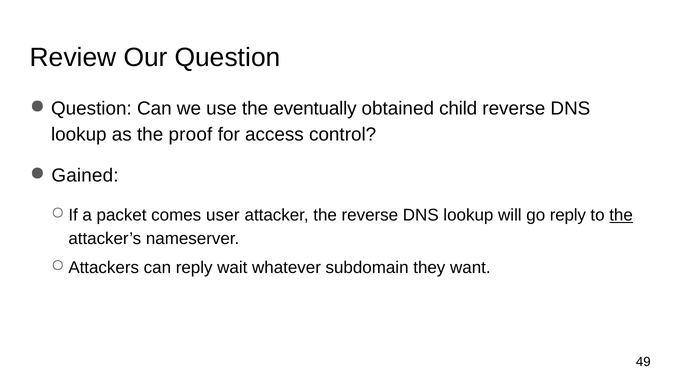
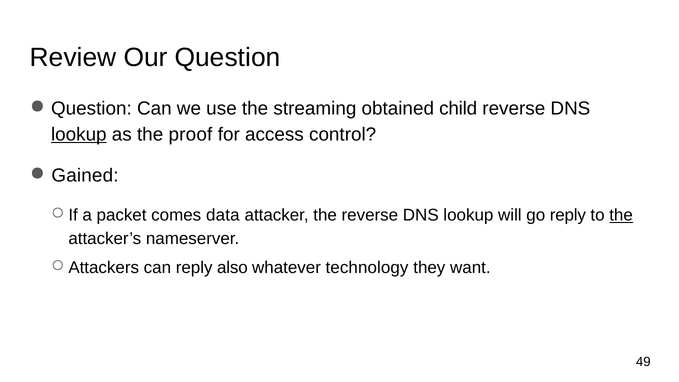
eventually: eventually -> streaming
lookup at (79, 134) underline: none -> present
user: user -> data
wait: wait -> also
subdomain: subdomain -> technology
